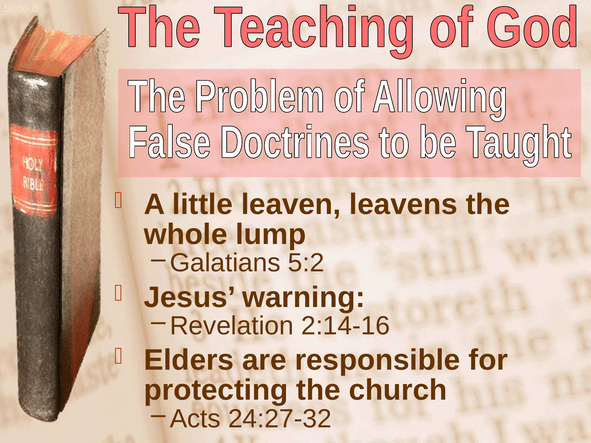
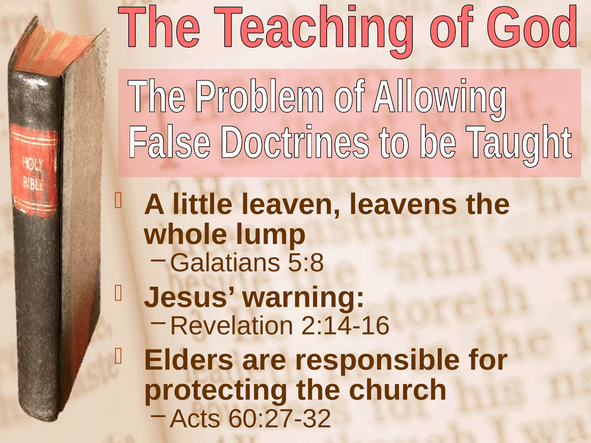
5:2: 5:2 -> 5:8
24:27-32: 24:27-32 -> 60:27-32
